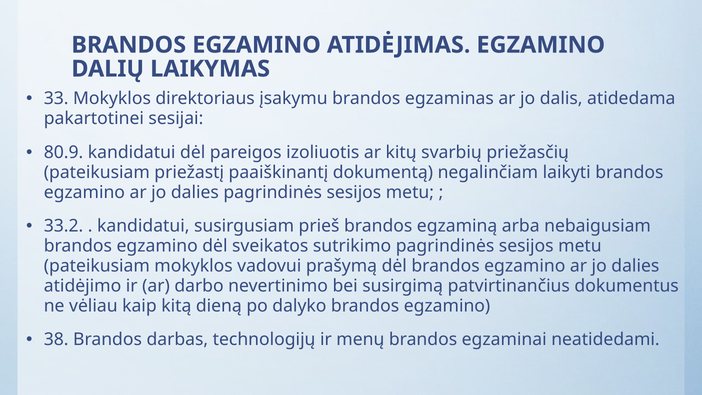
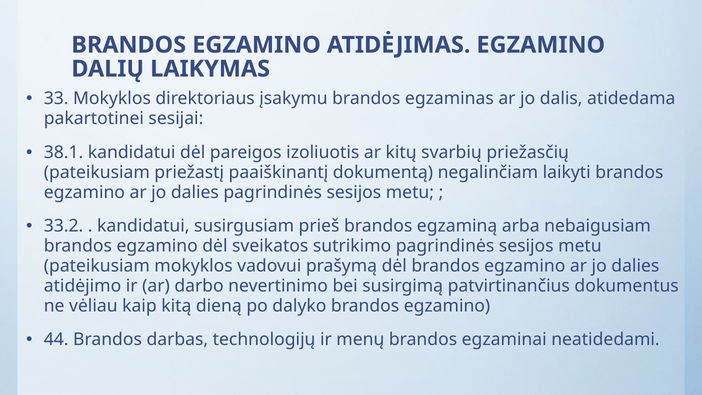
80.9: 80.9 -> 38.1
38: 38 -> 44
